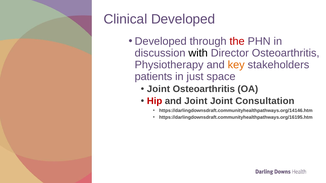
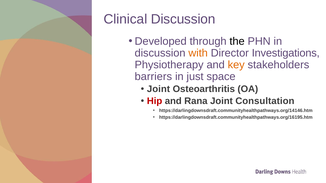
Clinical Developed: Developed -> Discussion
the colour: red -> black
with colour: black -> orange
Director Osteoarthritis: Osteoarthritis -> Investigations
patients: patients -> barriers
and Joint: Joint -> Rana
